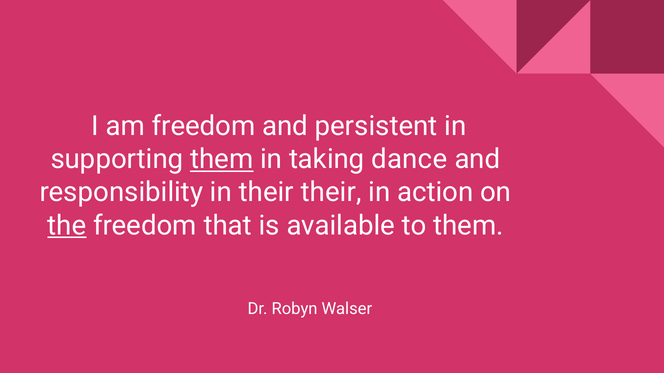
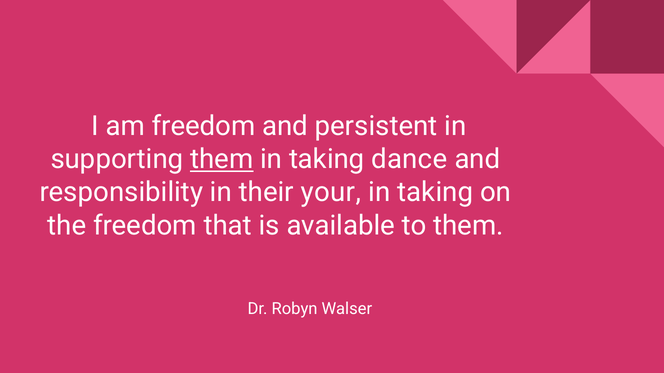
their their: their -> your
action at (435, 193): action -> taking
the underline: present -> none
